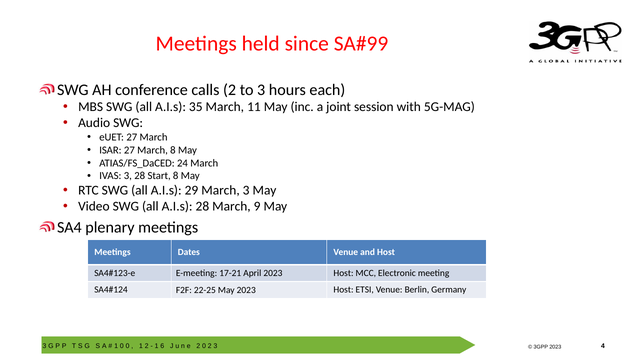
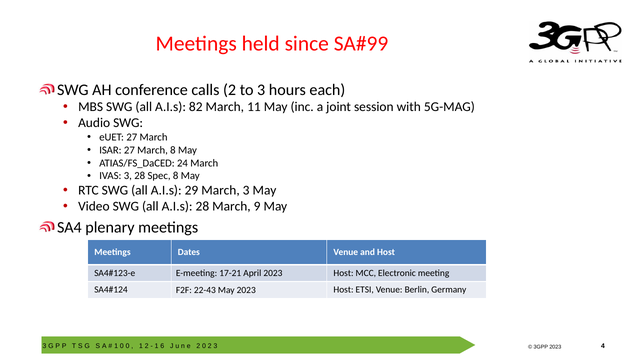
35: 35 -> 82
Start: Start -> Spec
22-25: 22-25 -> 22-43
